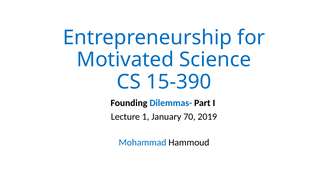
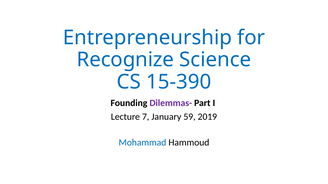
Motivated: Motivated -> Recognize
Dilemmas- colour: blue -> purple
1: 1 -> 7
70: 70 -> 59
